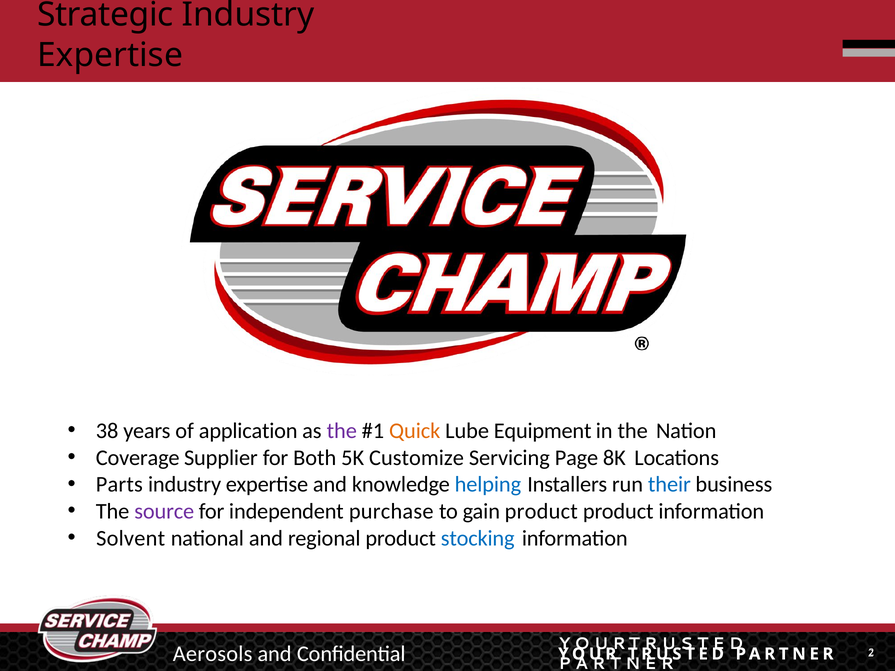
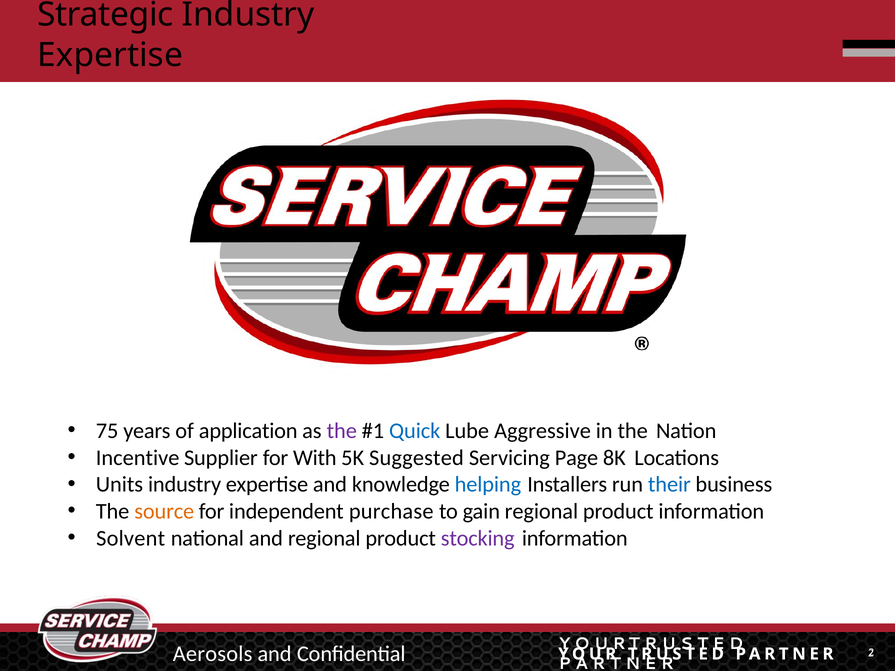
38: 38 -> 75
Quick colour: orange -> blue
Equipment: Equipment -> Aggressive
Coverage: Coverage -> Incentive
Both: Both -> With
Customize: Customize -> Suggested
Parts: Parts -> Units
source colour: purple -> orange
gain product: product -> regional
stocking colour: blue -> purple
